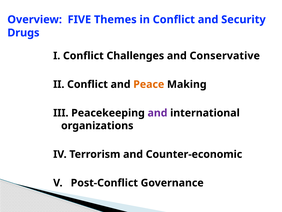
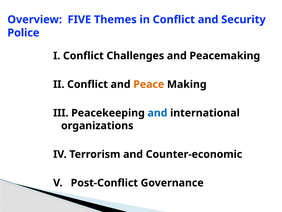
Drugs: Drugs -> Police
Conservative: Conservative -> Peacemaking
and at (157, 113) colour: purple -> blue
